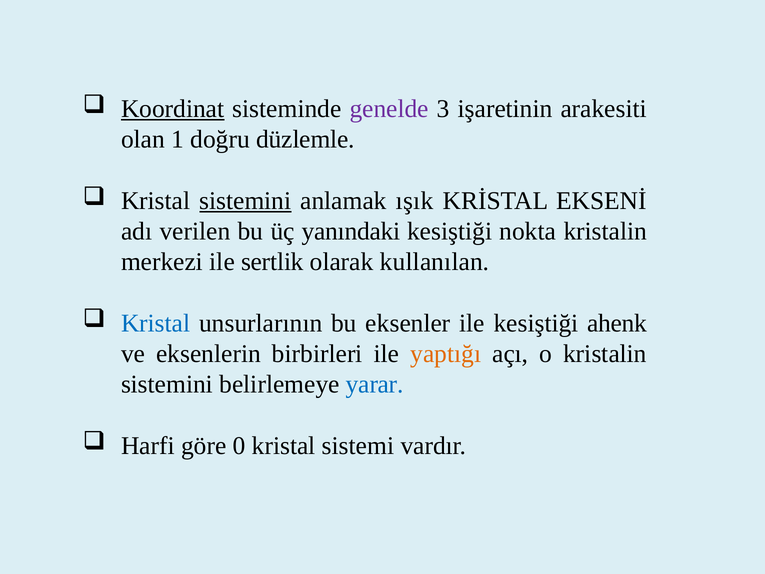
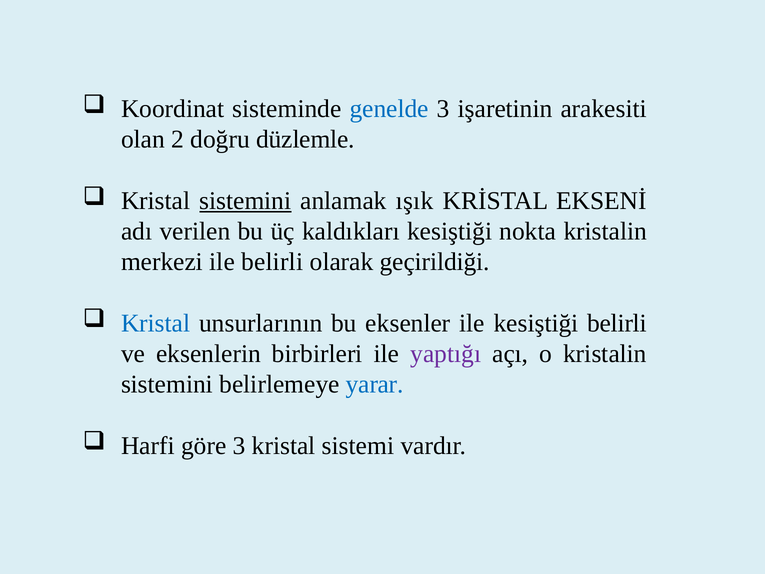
Koordinat underline: present -> none
genelde colour: purple -> blue
1: 1 -> 2
yanındaki: yanındaki -> kaldıkları
ile sertlik: sertlik -> belirli
kullanılan: kullanılan -> geçirildiği
kesiştiği ahenk: ahenk -> belirli
yaptığı colour: orange -> purple
göre 0: 0 -> 3
